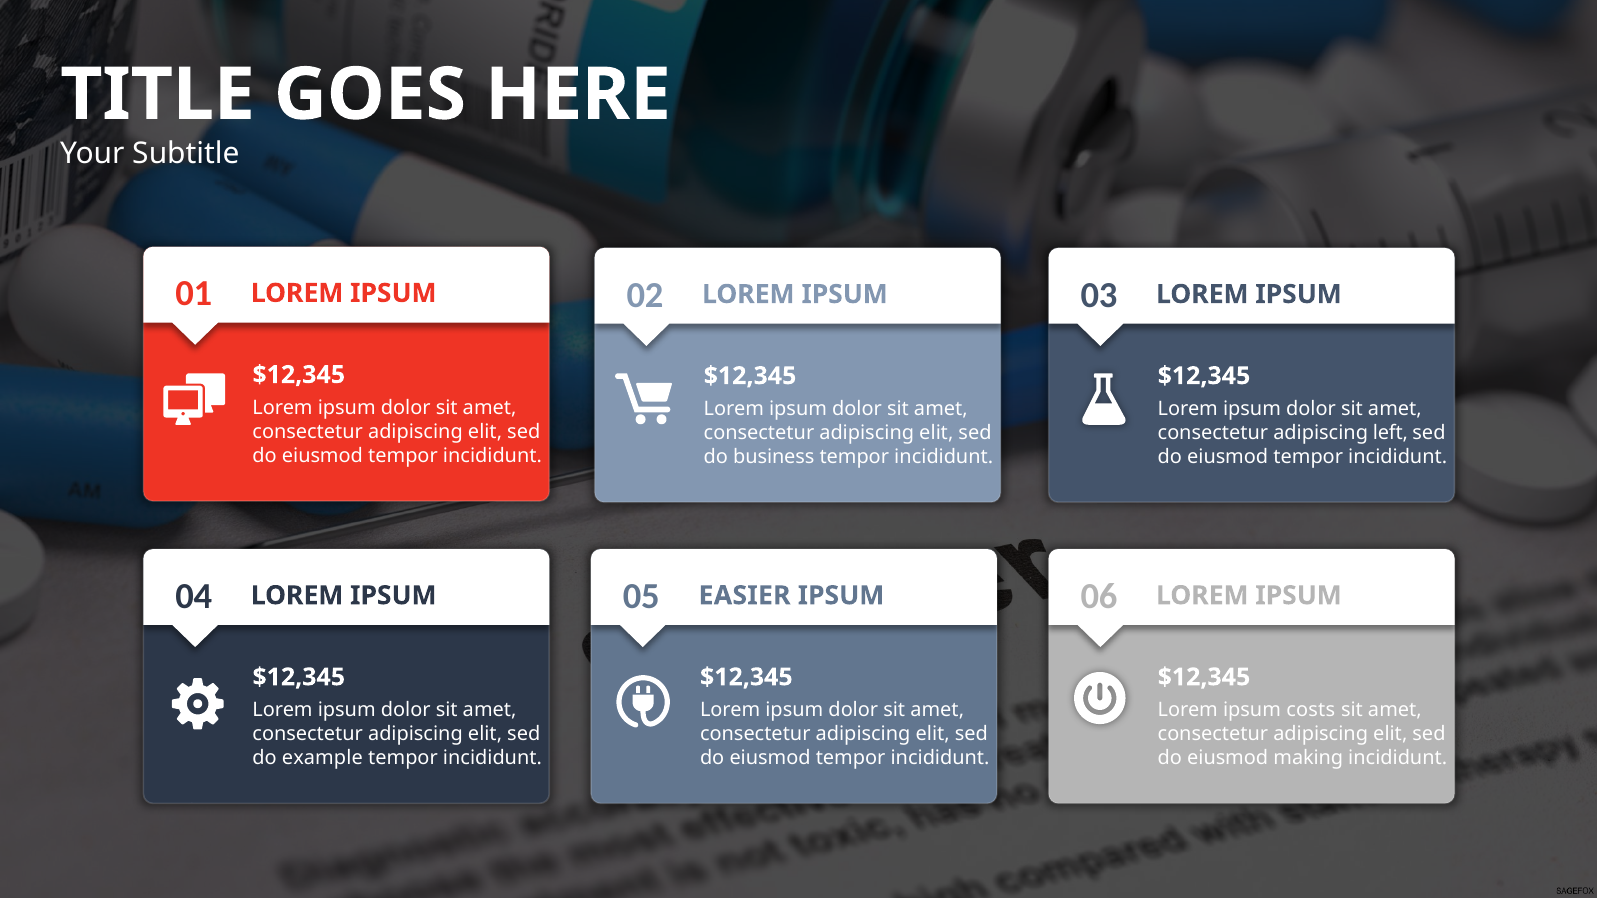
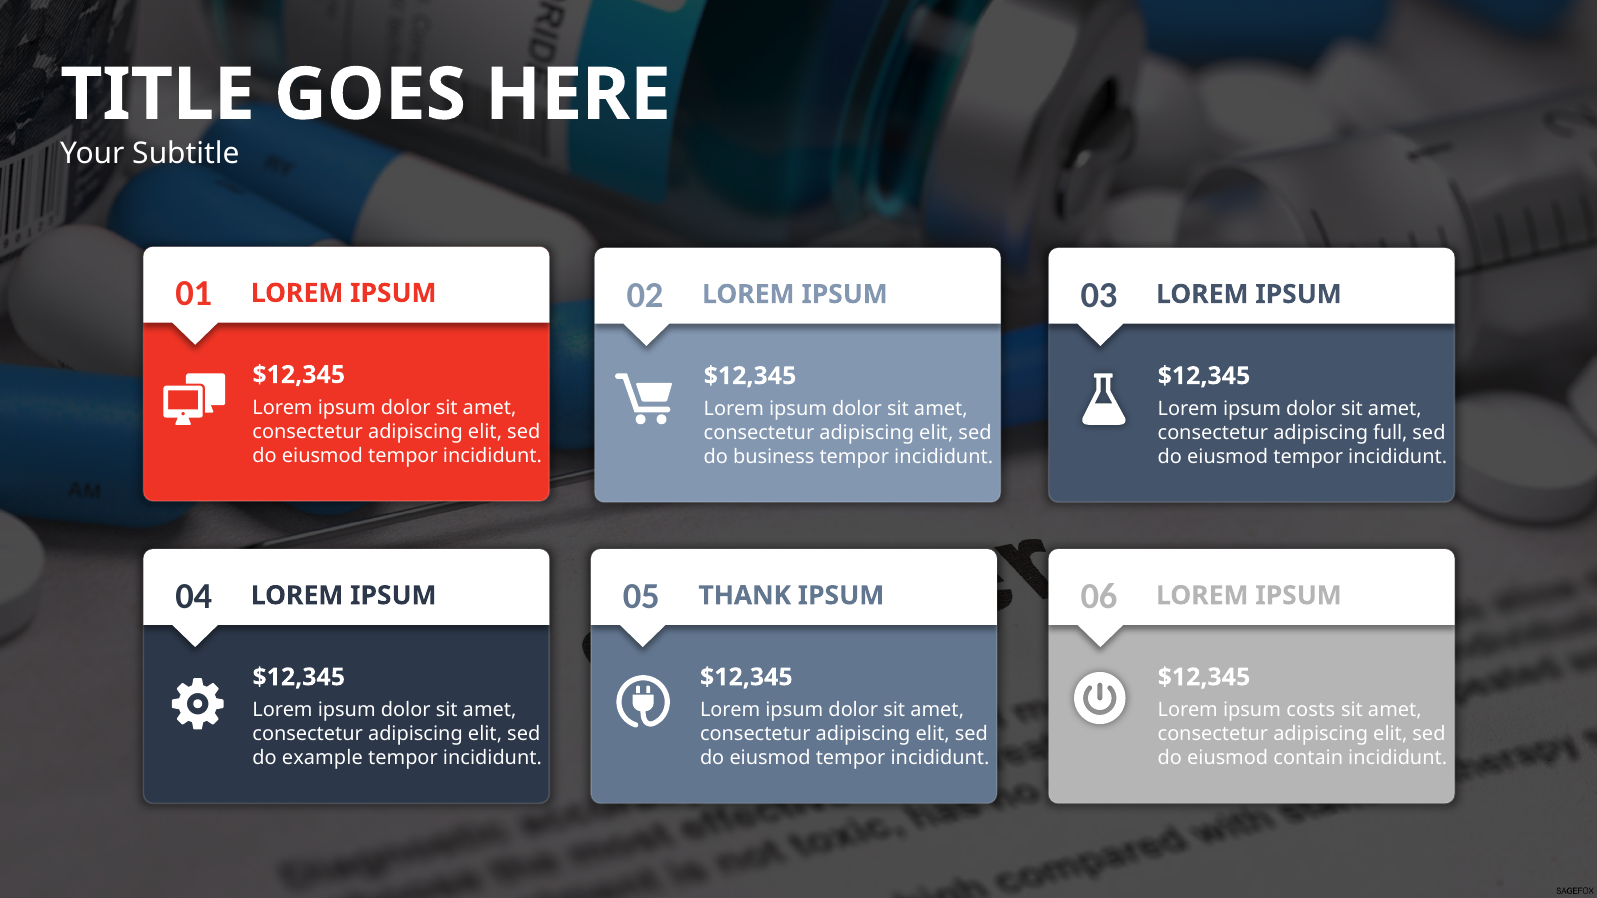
left: left -> full
EASIER: EASIER -> THANK
making: making -> contain
